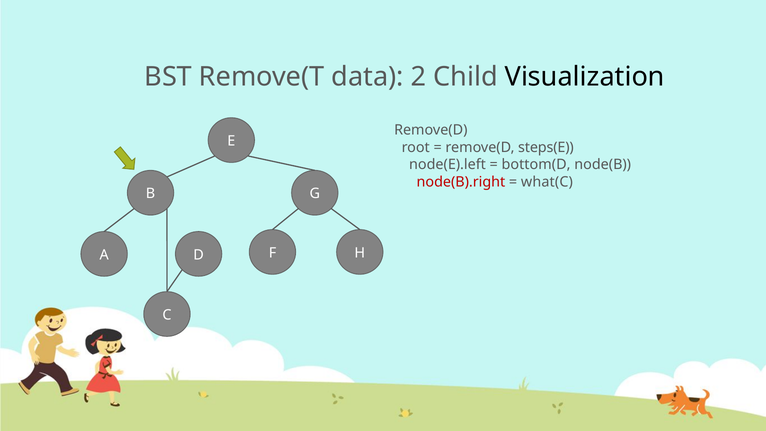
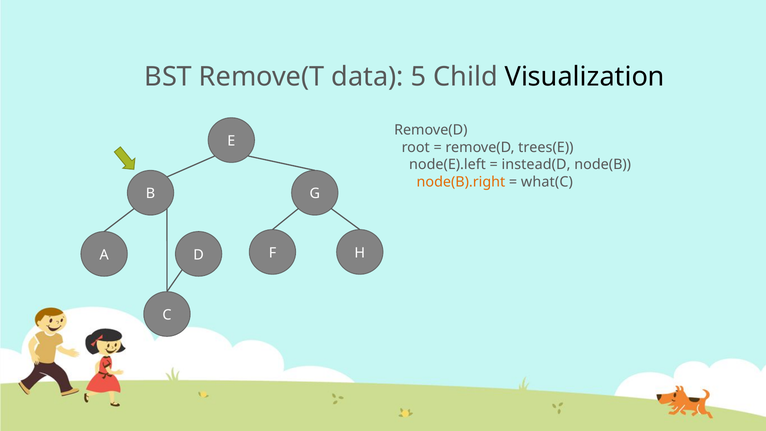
2: 2 -> 5
steps(E: steps(E -> trees(E
bottom(D: bottom(D -> instead(D
node(B).right colour: red -> orange
